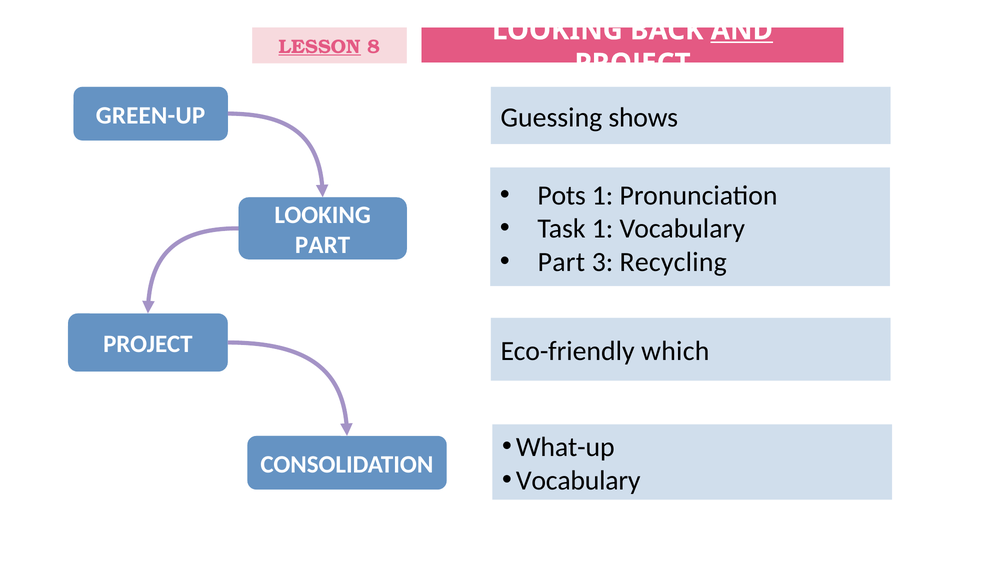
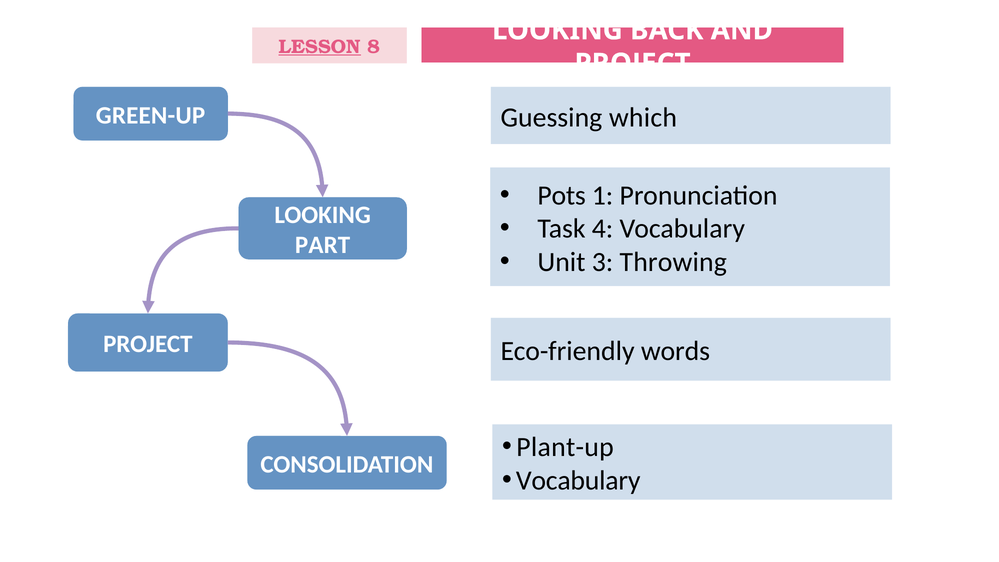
AND underline: present -> none
shows: shows -> which
Task 1: 1 -> 4
Part at (561, 262): Part -> Unit
Recycling: Recycling -> Throwing
which: which -> words
What-up: What-up -> Plant-up
